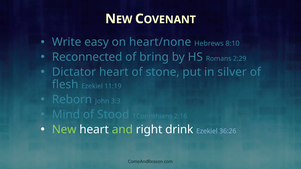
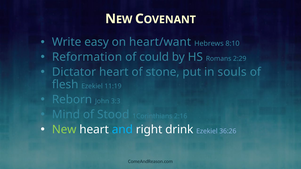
heart/none: heart/none -> heart/want
Reconnected: Reconnected -> Reformation
bring: bring -> could
silver: silver -> souls
and colour: light green -> light blue
